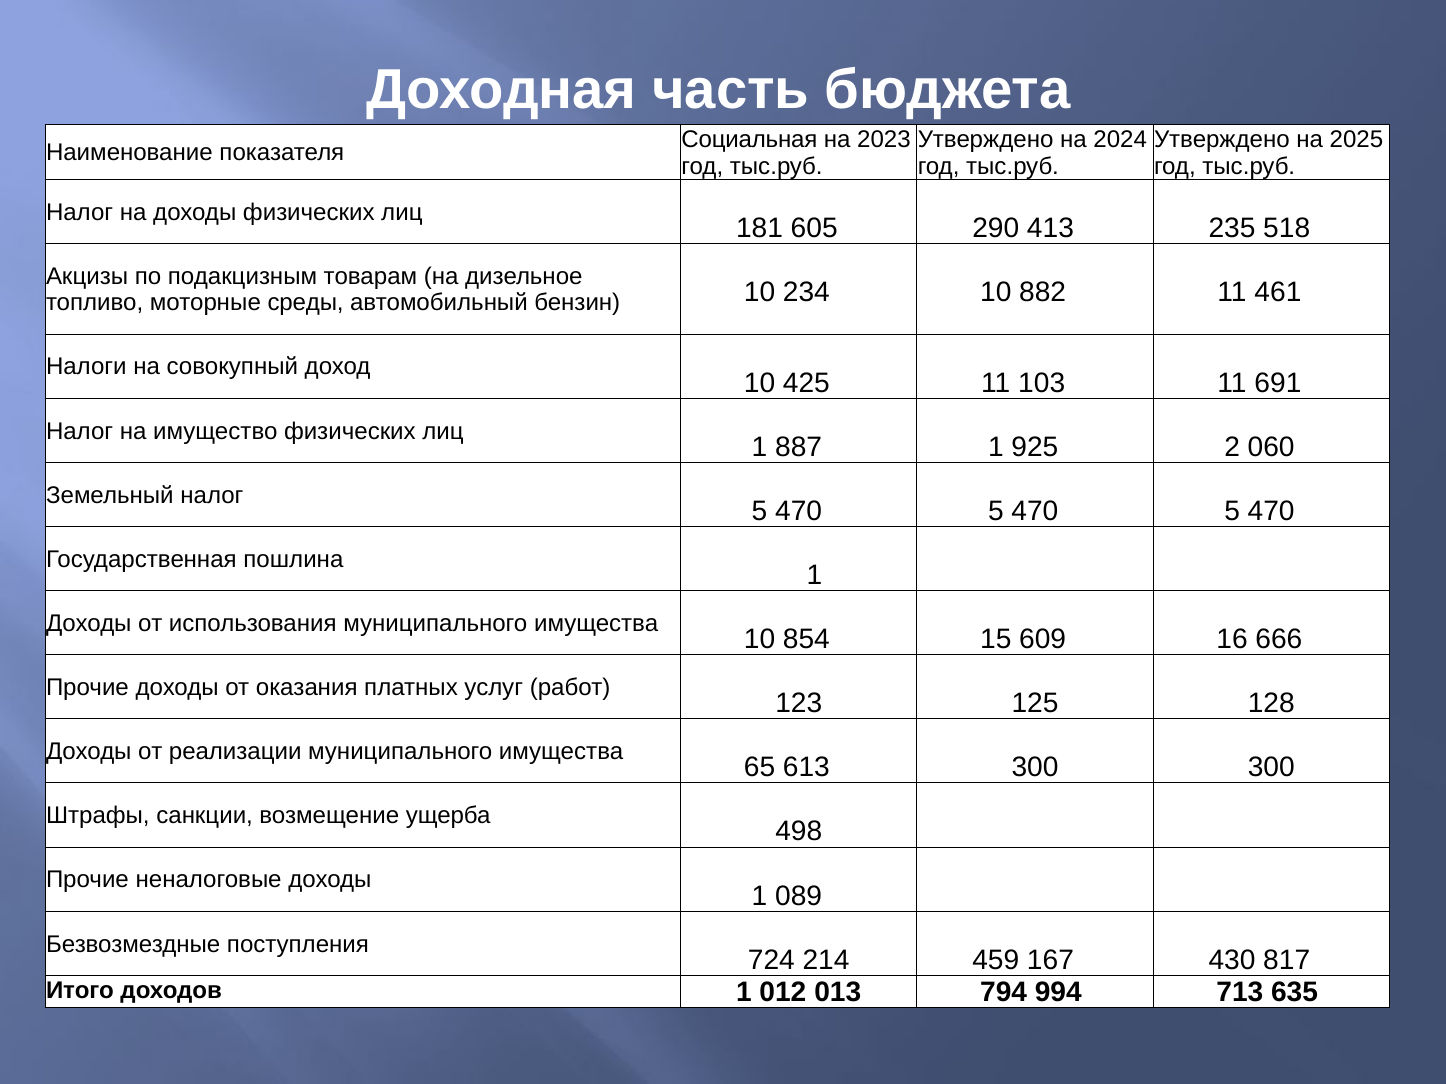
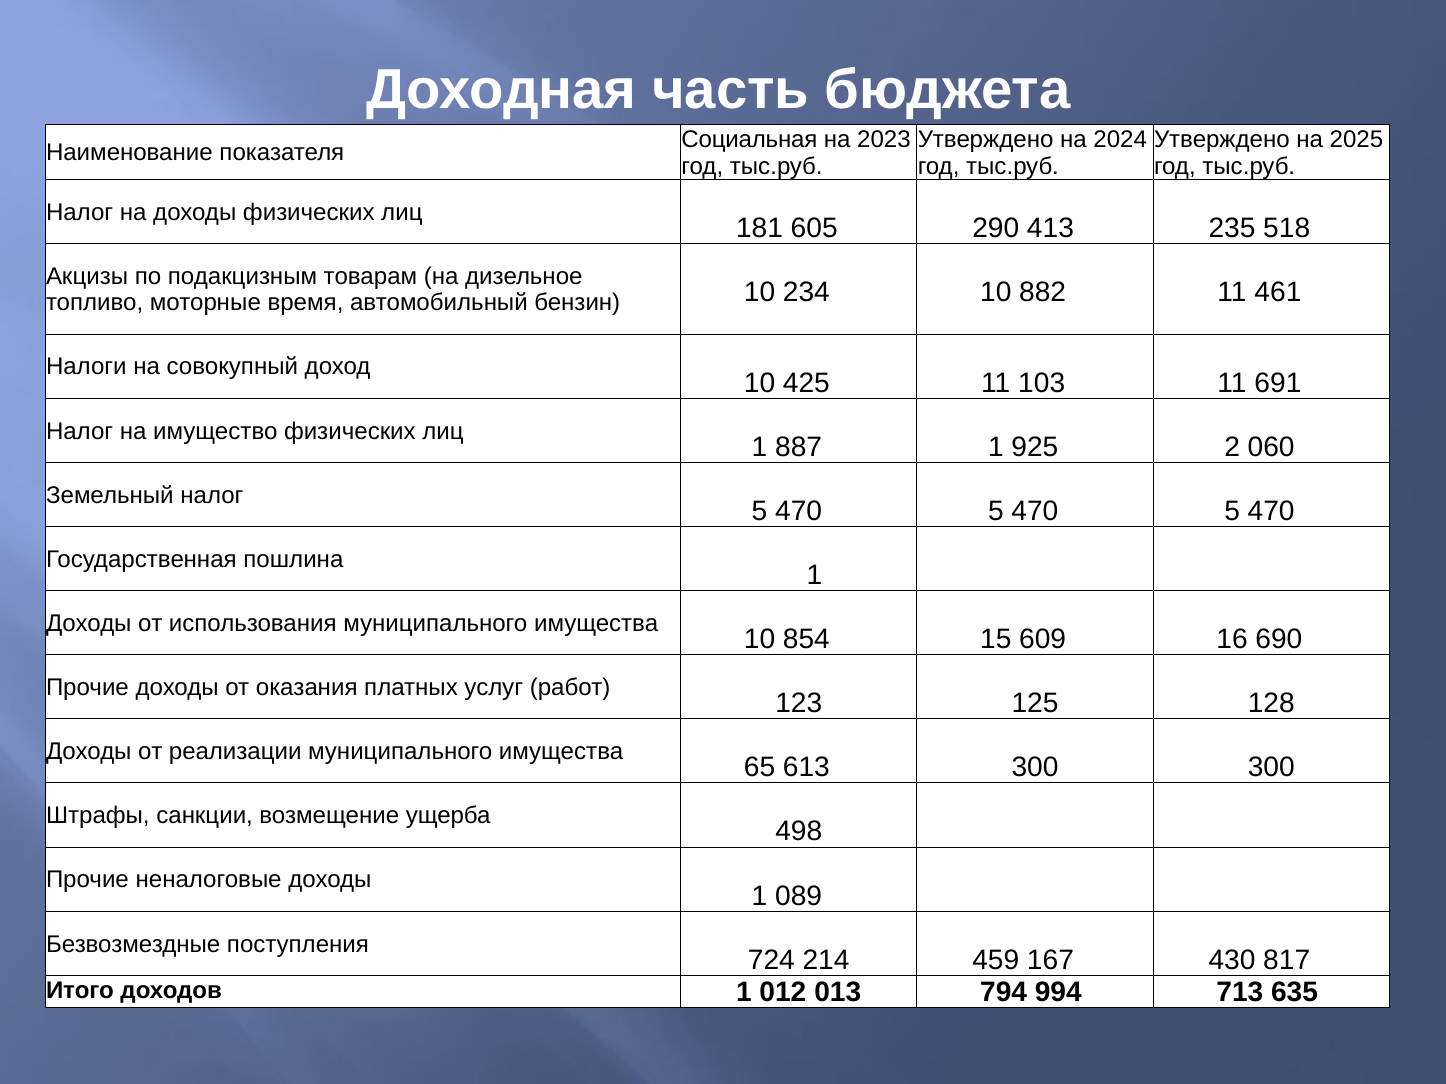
среды: среды -> время
666: 666 -> 690
